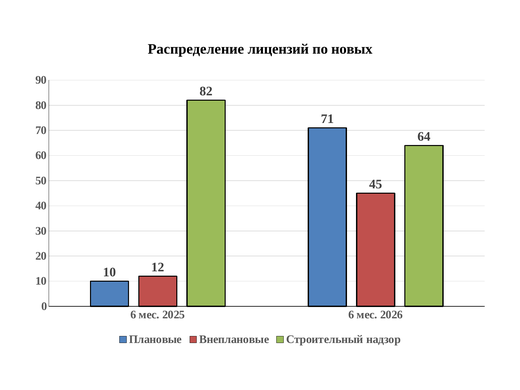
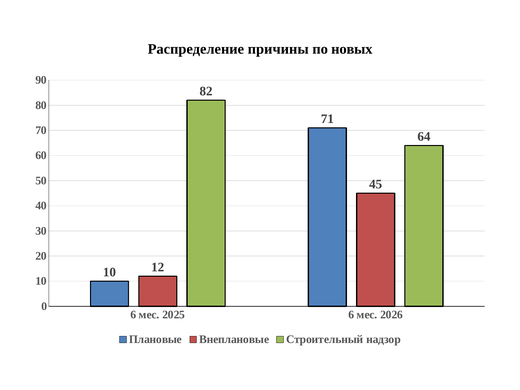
лицензий: лицензий -> причины
